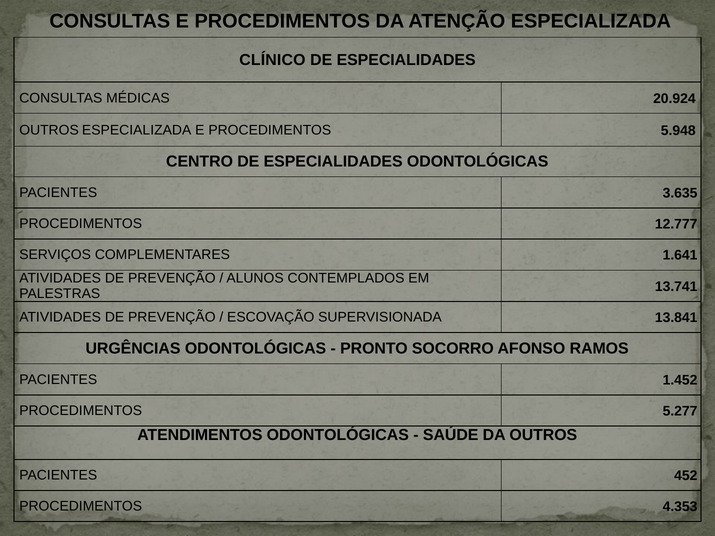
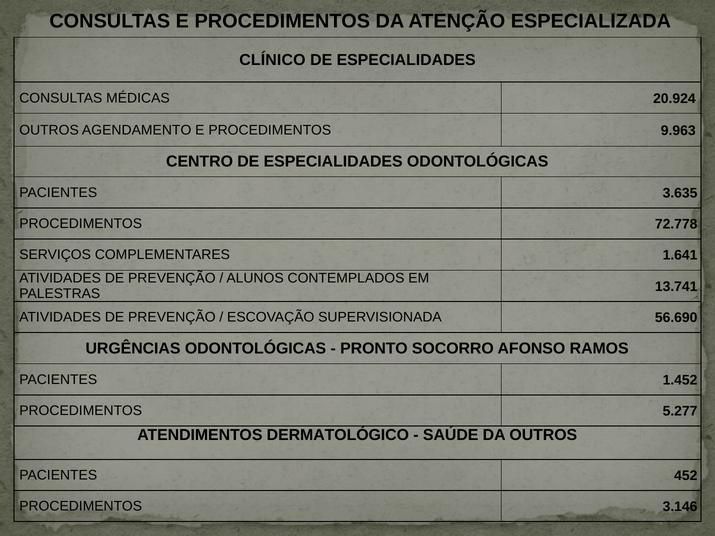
OUTROS ESPECIALIZADA: ESPECIALIZADA -> AGENDAMENTO
5.948: 5.948 -> 9.963
12.777: 12.777 -> 72.778
13.841: 13.841 -> 56.690
ATENDIMENTOS ODONTOLÓGICAS: ODONTOLÓGICAS -> DERMATOLÓGICO
4.353: 4.353 -> 3.146
